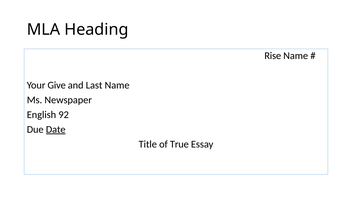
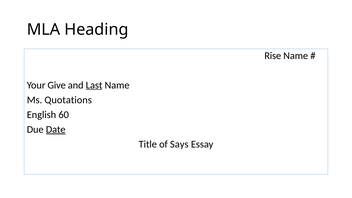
Last underline: none -> present
Newspaper: Newspaper -> Quotations
92: 92 -> 60
True: True -> Says
